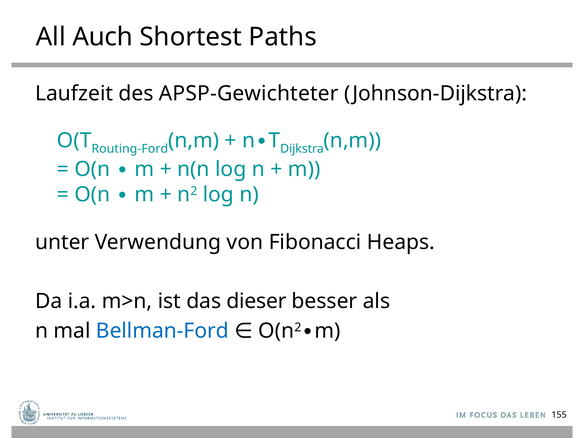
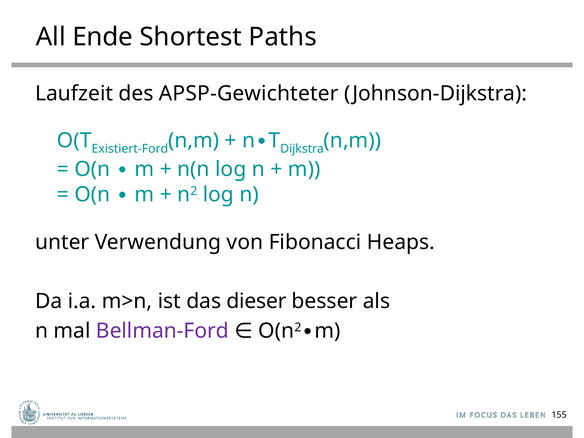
Auch: Auch -> Ende
Routing-Ford: Routing-Ford -> Existiert-Ford
Bellman-Ford colour: blue -> purple
